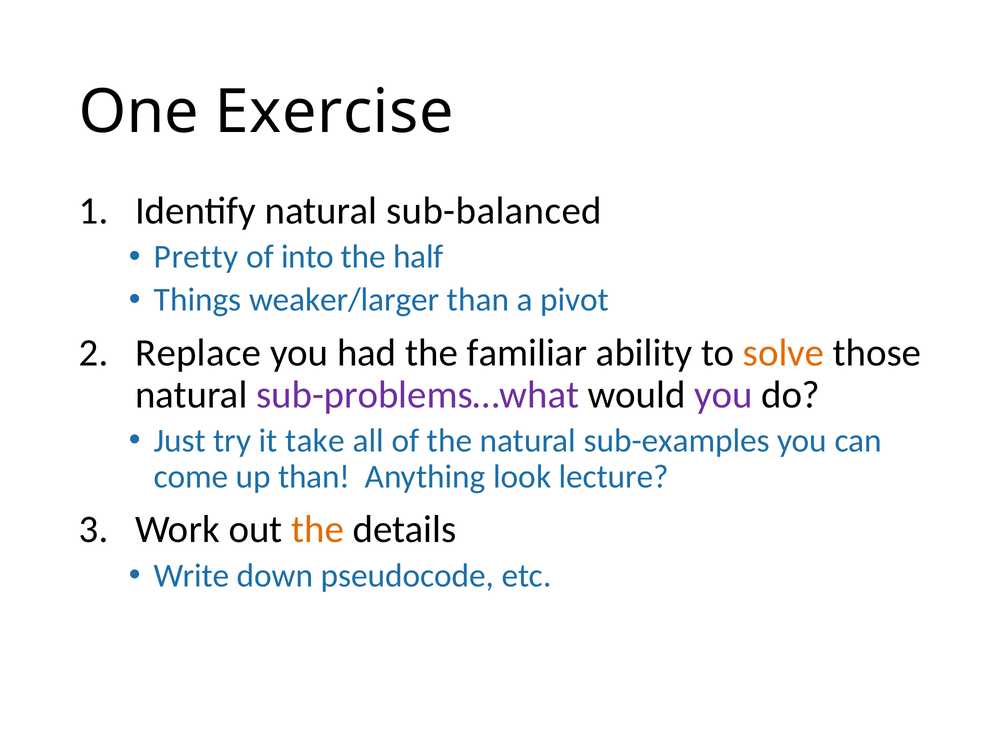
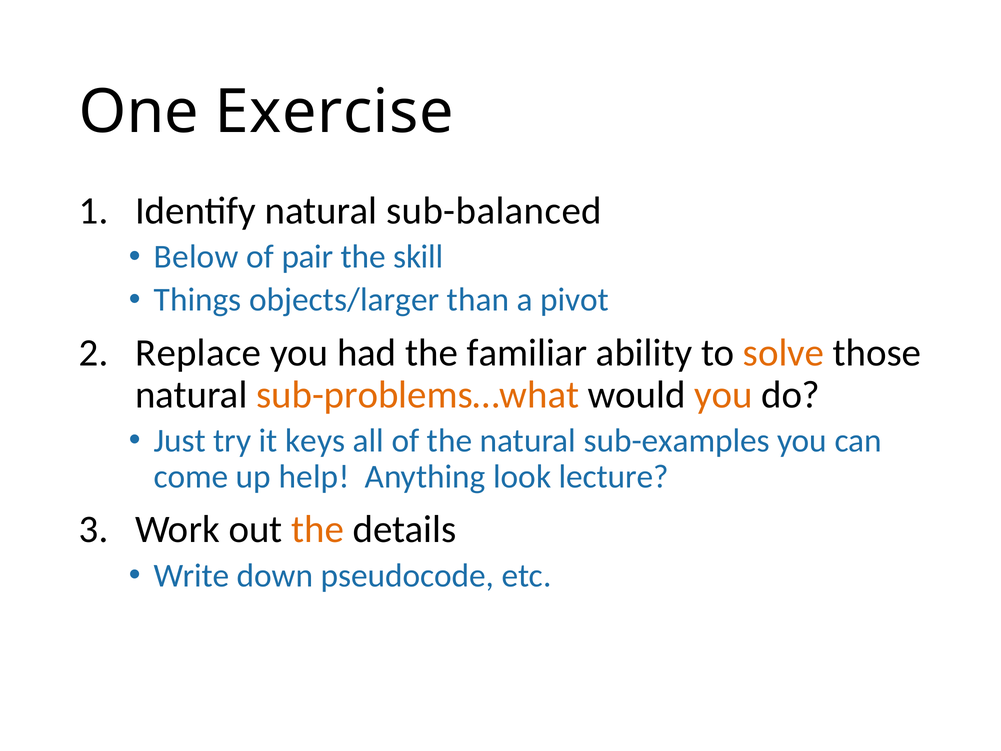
Pretty: Pretty -> Below
into: into -> pair
half: half -> skill
weaker/larger: weaker/larger -> objects/larger
sub-problems…what colour: purple -> orange
you at (723, 395) colour: purple -> orange
take: take -> keys
up than: than -> help
